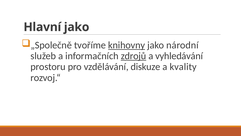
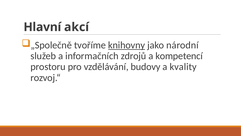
Hlavní jako: jako -> akcí
zdrojů underline: present -> none
vyhledávání: vyhledávání -> kompetencí
diskuze: diskuze -> budovy
